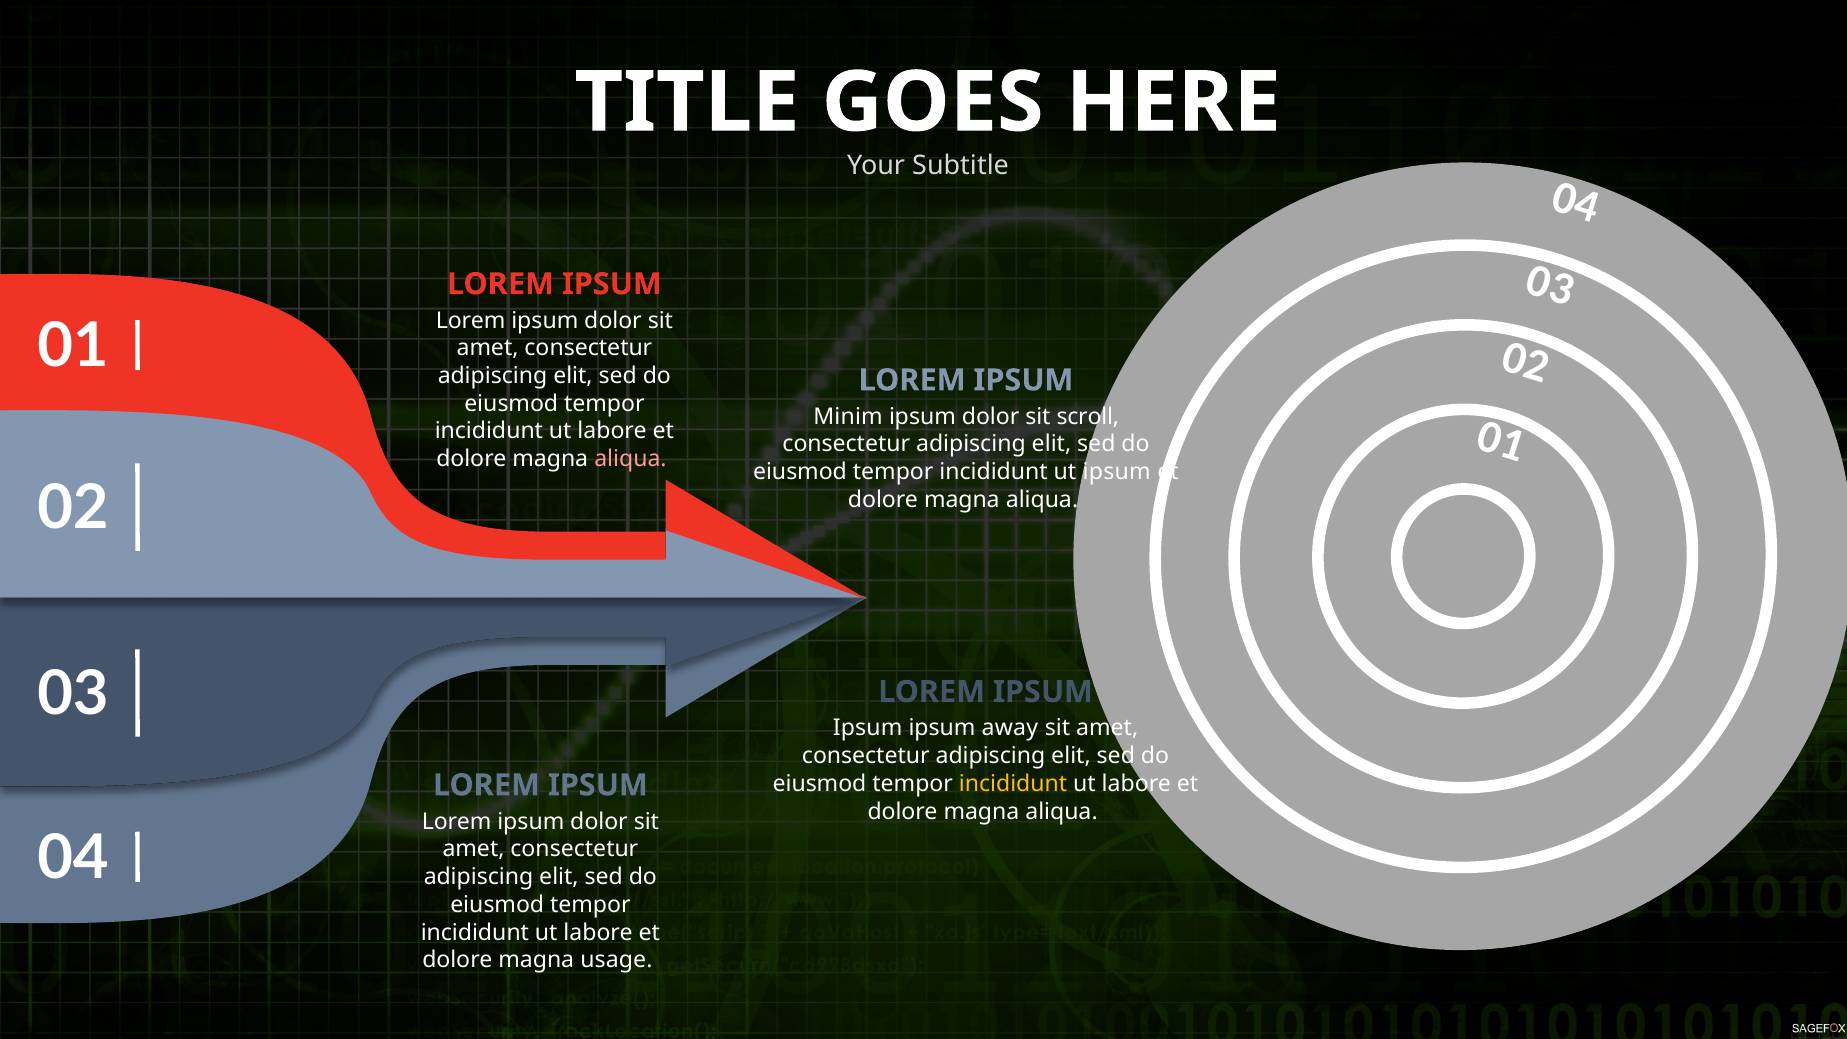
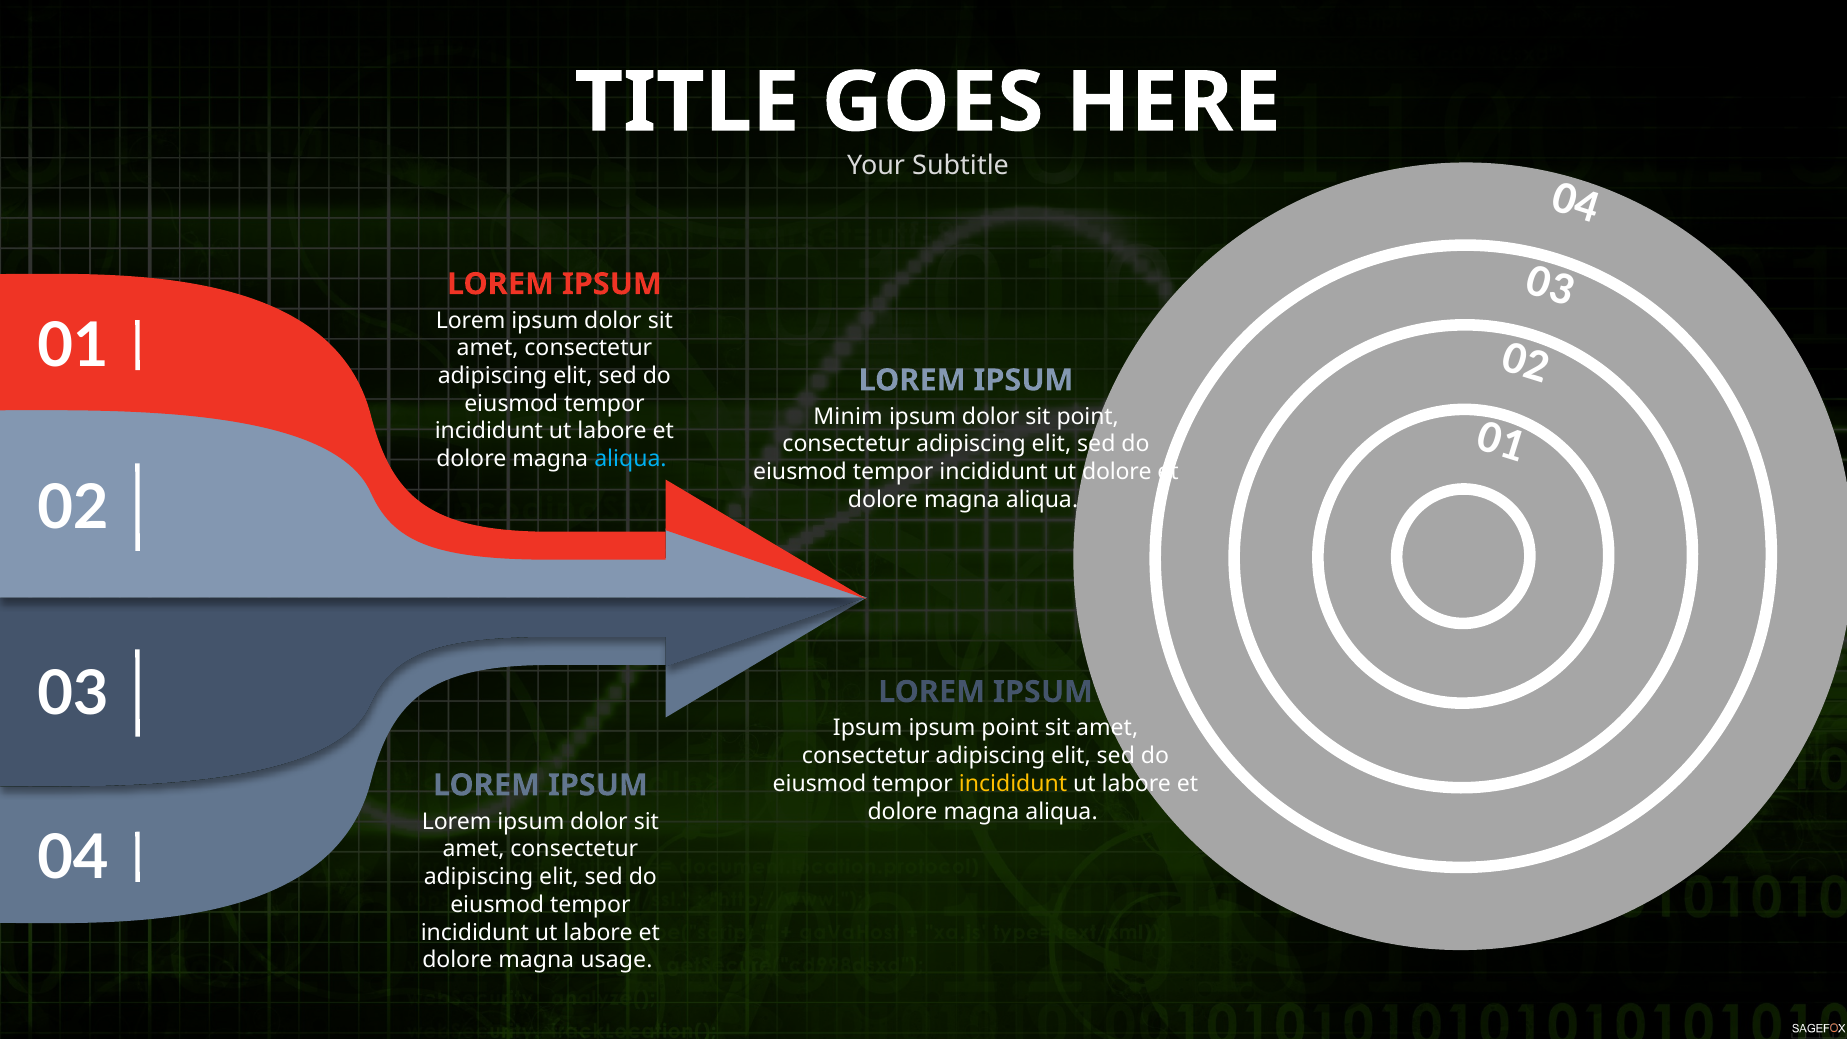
sit scroll: scroll -> point
aliqua at (630, 459) colour: pink -> light blue
ut ipsum: ipsum -> dolore
ipsum away: away -> point
